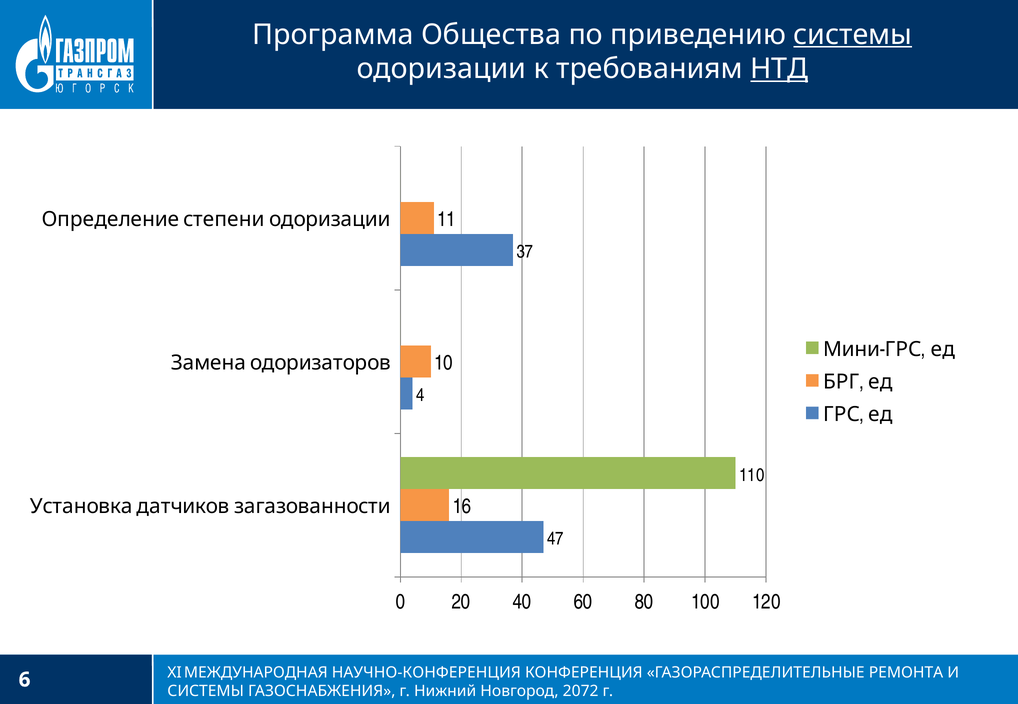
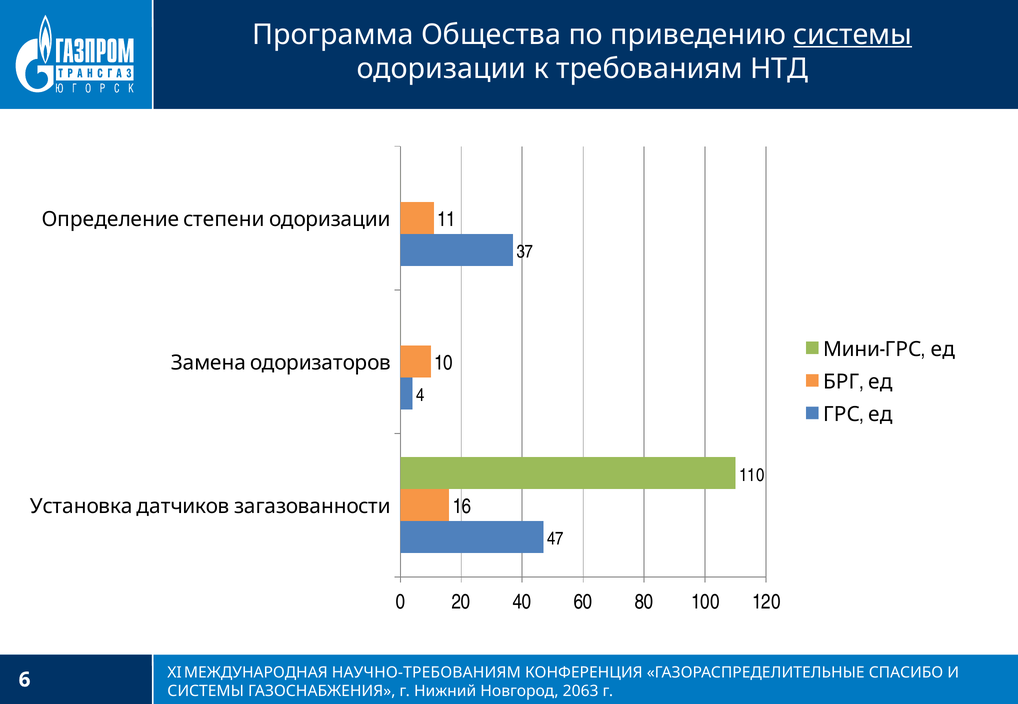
НТД underline: present -> none
НАУЧНО-КОНФЕРЕНЦИЯ: НАУЧНО-КОНФЕРЕНЦИЯ -> НАУЧНО-ТРЕБОВАНИЯМ
РЕМОНТА: РЕМОНТА -> СПАСИБО
2072: 2072 -> 2063
